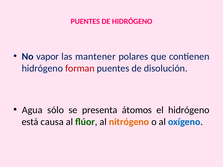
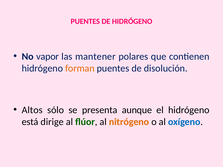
forman colour: red -> orange
Agua: Agua -> Altos
átomos: átomos -> aunque
causa: causa -> dirige
